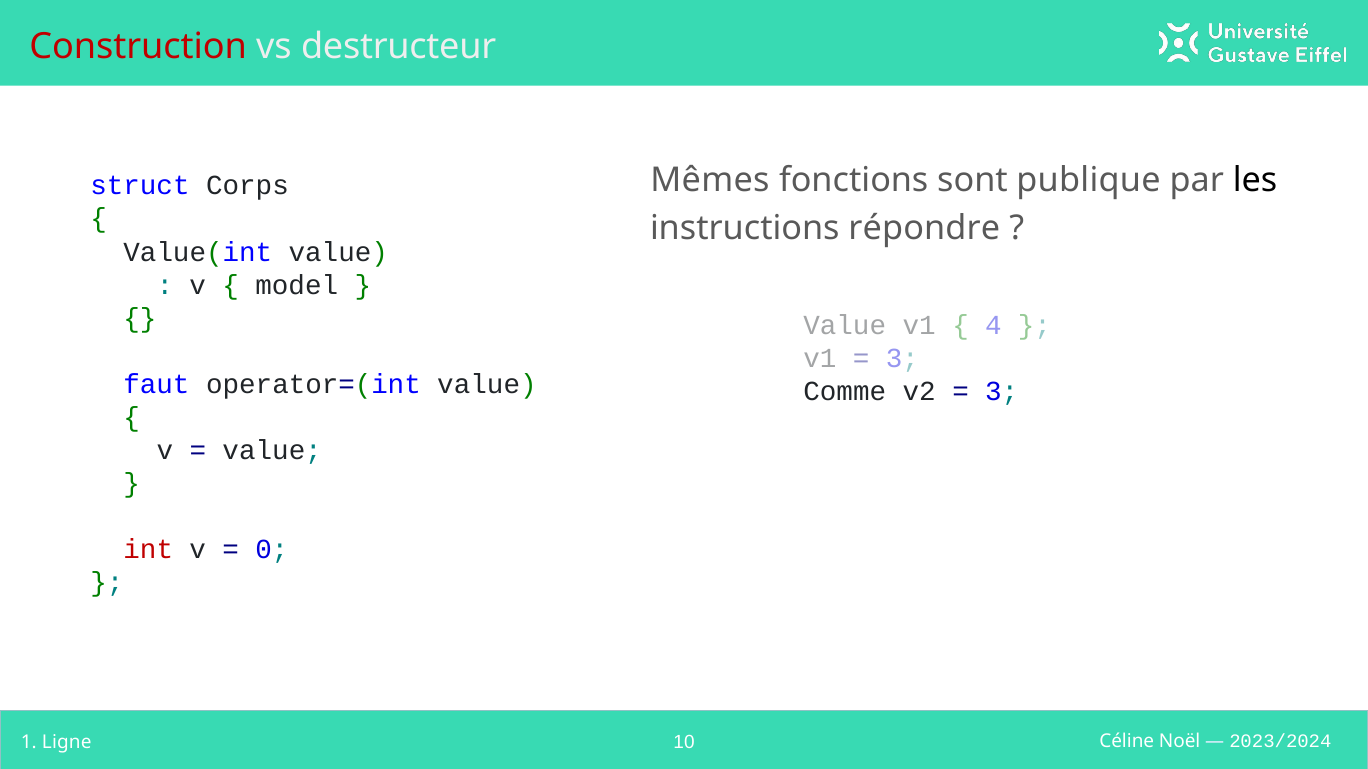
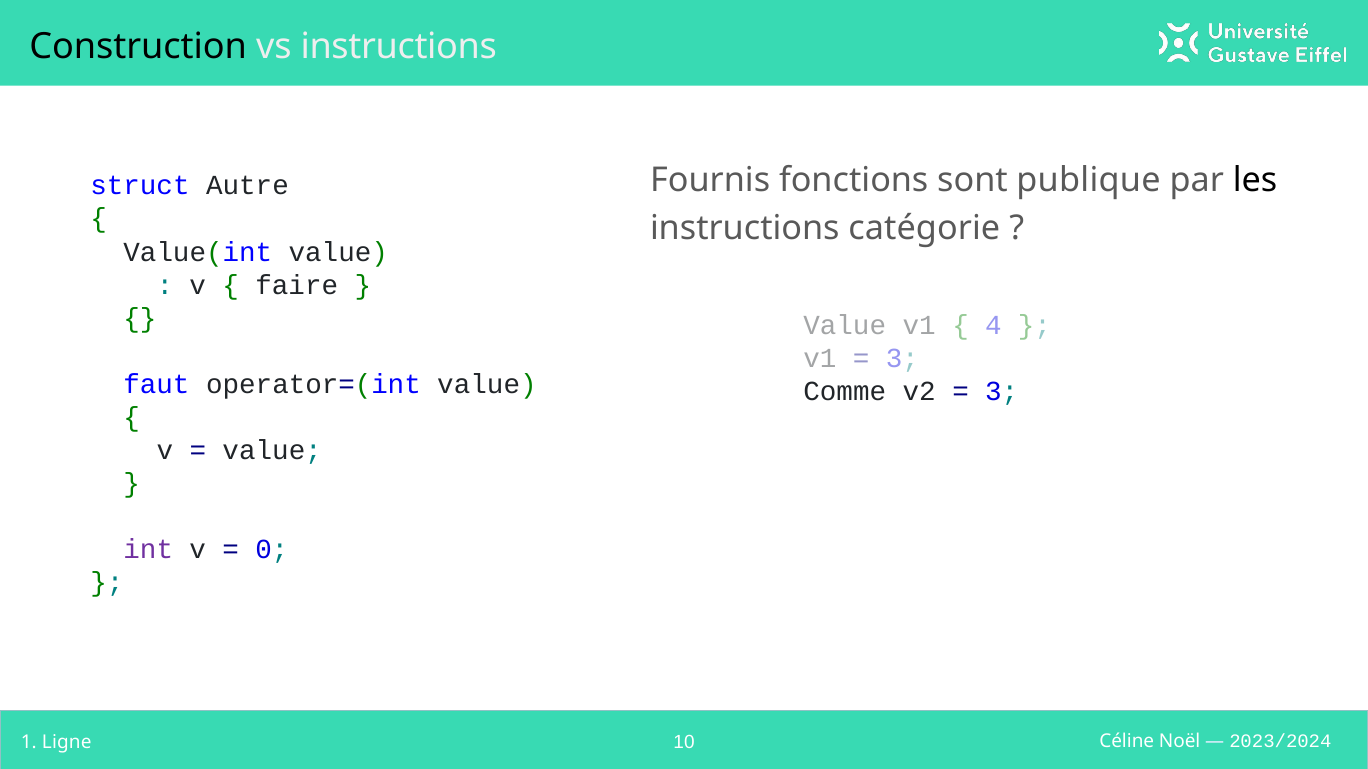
Construction colour: red -> black
vs destructeur: destructeur -> instructions
Mêmes: Mêmes -> Fournis
Corps: Corps -> Autre
répondre: répondre -> catégorie
model: model -> faire
int colour: red -> purple
